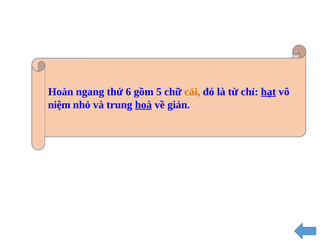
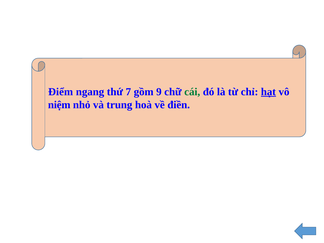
Hoàn: Hoàn -> Điểm
6: 6 -> 7
5: 5 -> 9
cái colour: orange -> green
hoà underline: present -> none
giản: giản -> điền
